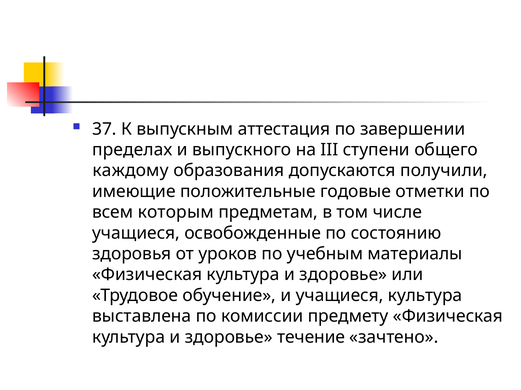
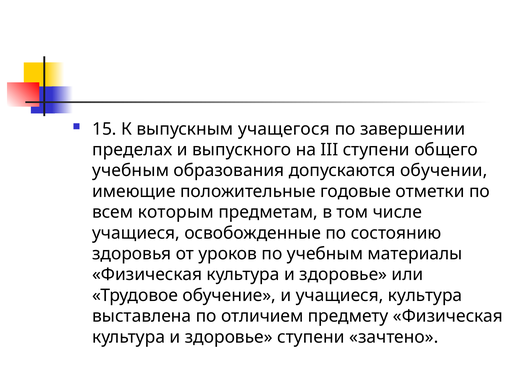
37: 37 -> 15
аттестация: аттестация -> учащегося
каждому at (131, 171): каждому -> учебным
получили: получили -> обучении
комиссии: комиссии -> отличием
здоровье течение: течение -> ступени
